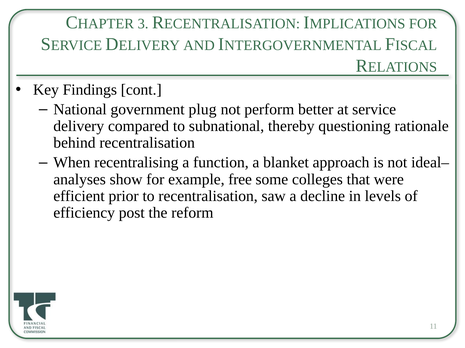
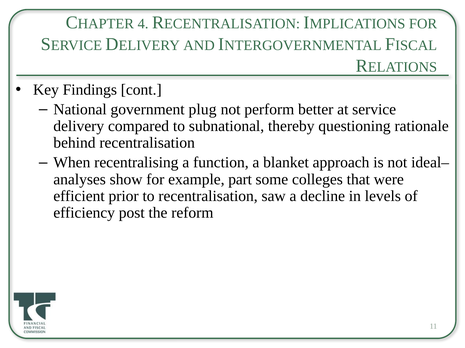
3: 3 -> 4
free: free -> part
